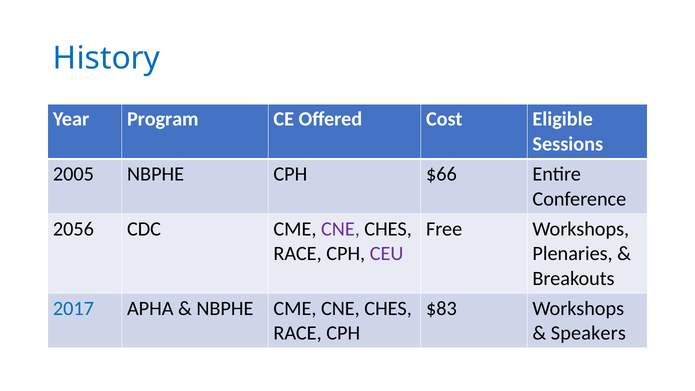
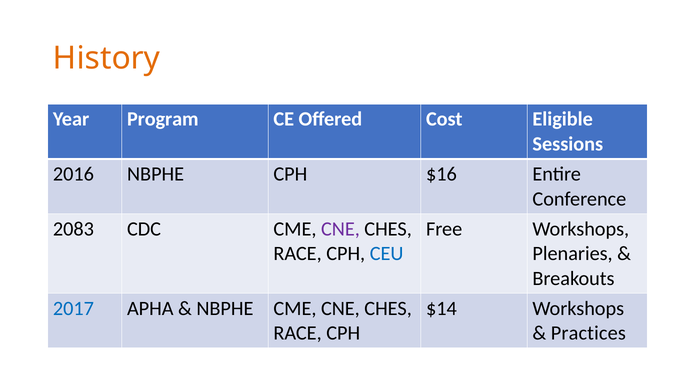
History colour: blue -> orange
2005: 2005 -> 2016
$66: $66 -> $16
2056: 2056 -> 2083
CEU colour: purple -> blue
$83: $83 -> $14
Speakers: Speakers -> Practices
